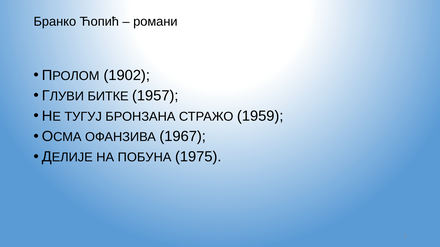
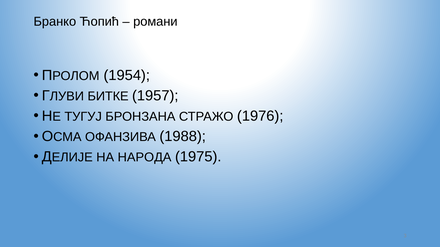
1902: 1902 -> 1954
1959: 1959 -> 1976
1967: 1967 -> 1988
ПОБУНА: ПОБУНА -> НАРОДА
